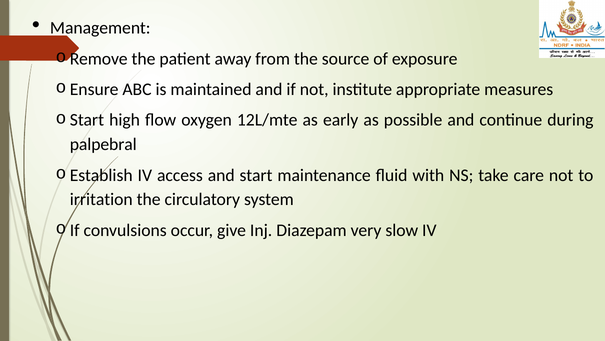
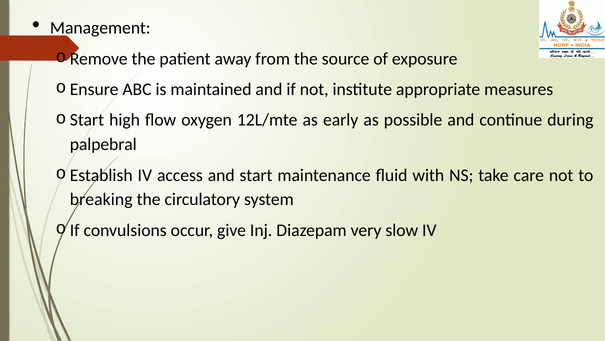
irritation: irritation -> breaking
